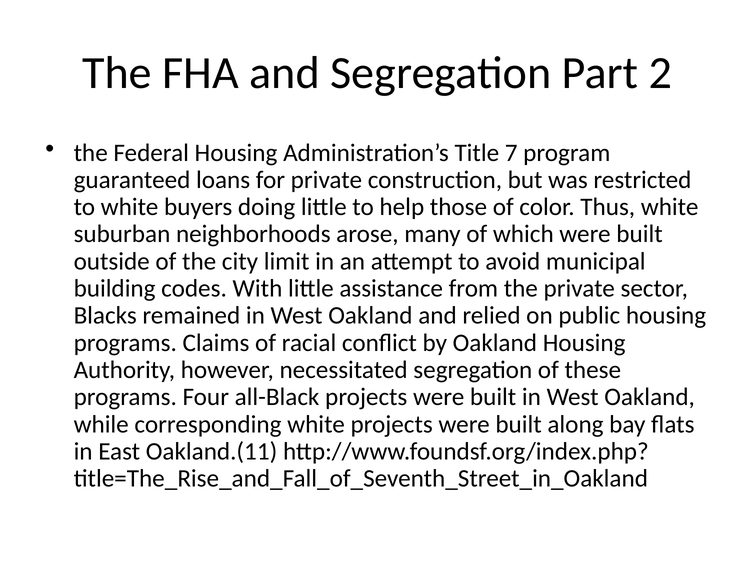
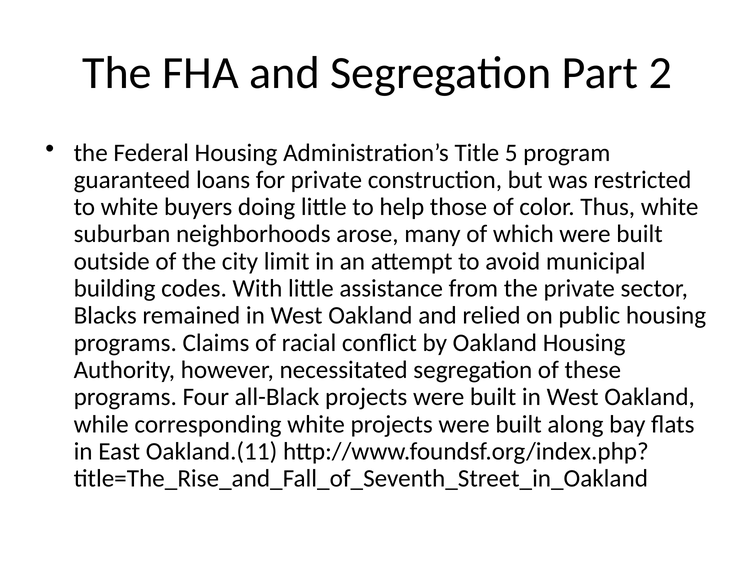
7: 7 -> 5
